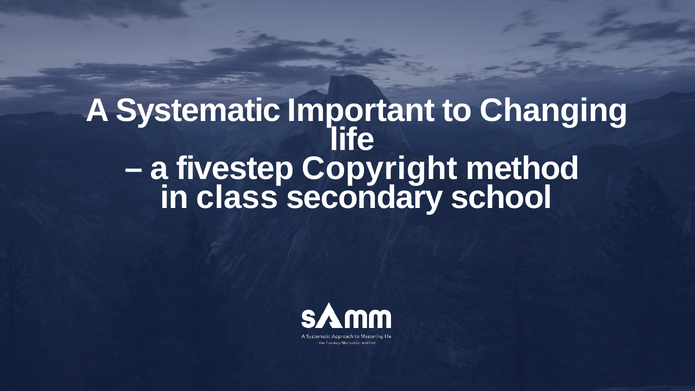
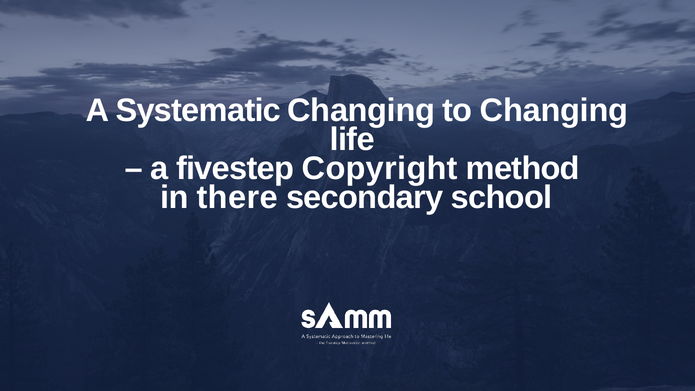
Systematic Important: Important -> Changing
class: class -> there
